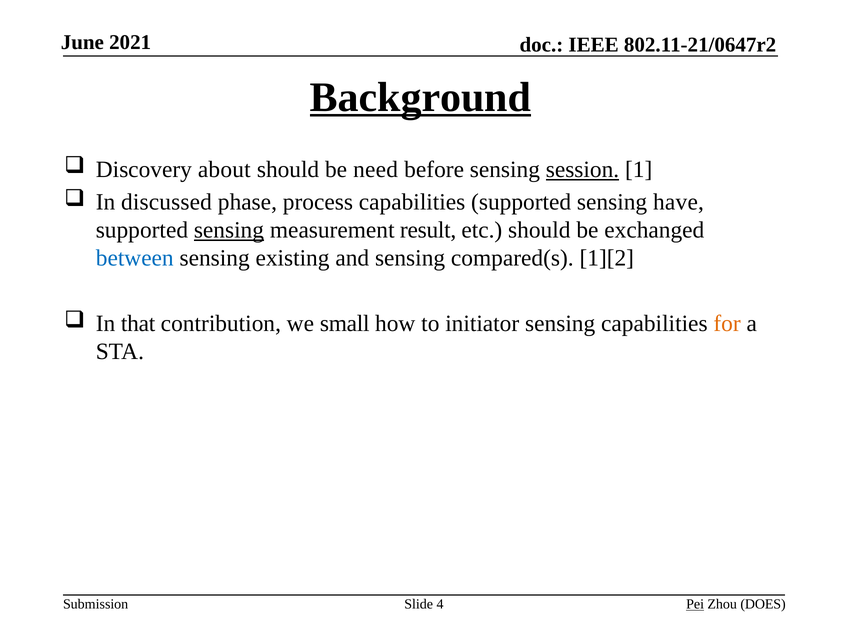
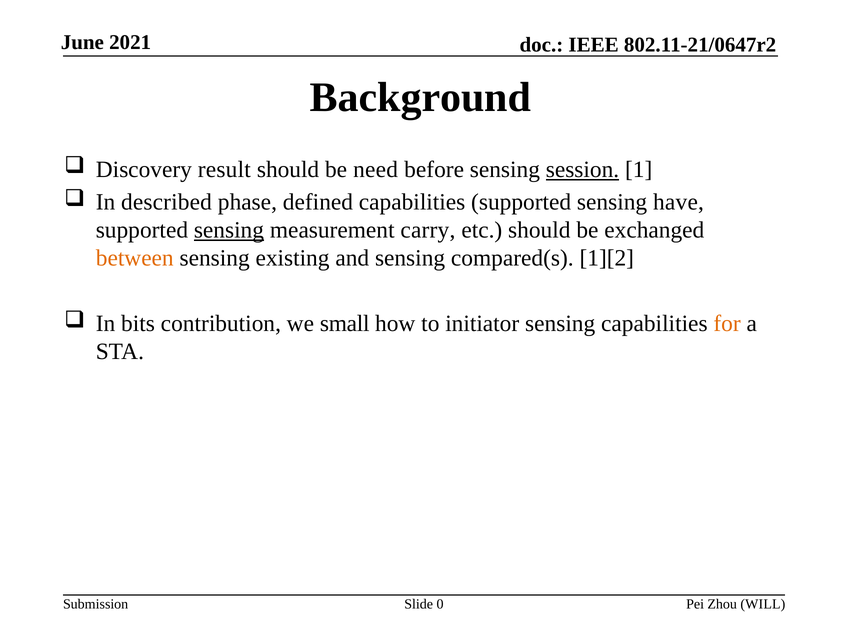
Background underline: present -> none
about: about -> result
discussed: discussed -> described
process: process -> defined
result: result -> carry
between colour: blue -> orange
that: that -> bits
4: 4 -> 0
Pei underline: present -> none
DOES: DOES -> WILL
